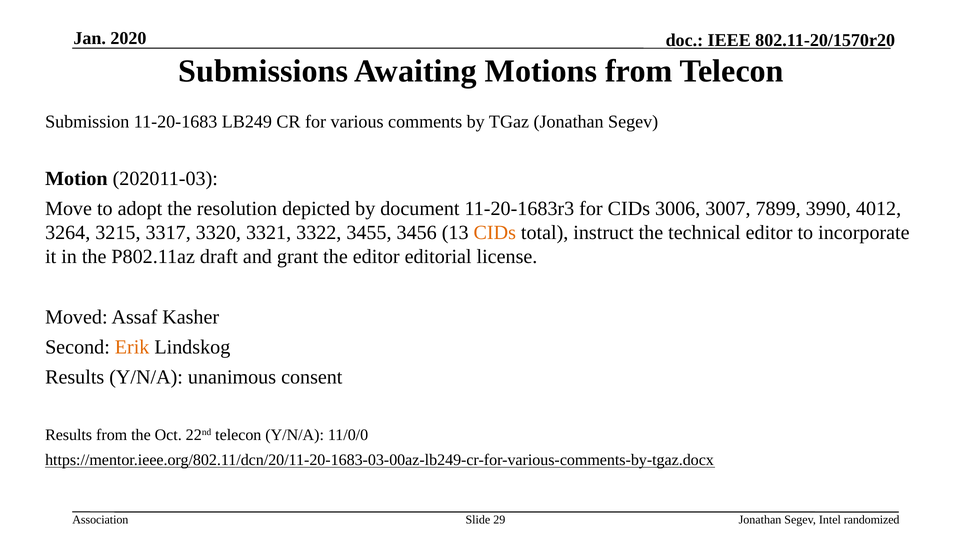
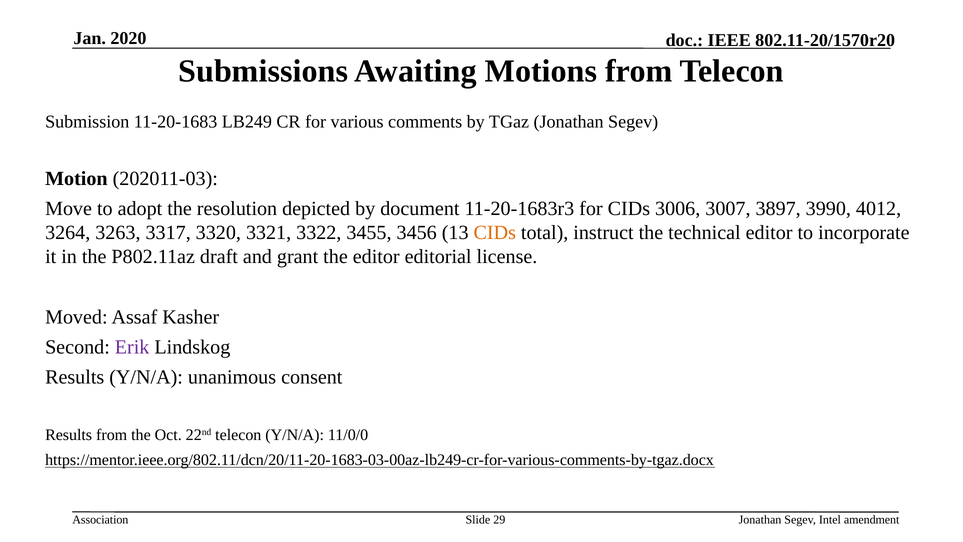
7899: 7899 -> 3897
3215: 3215 -> 3263
Erik colour: orange -> purple
randomized: randomized -> amendment
